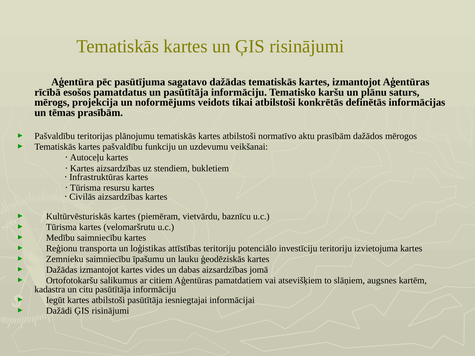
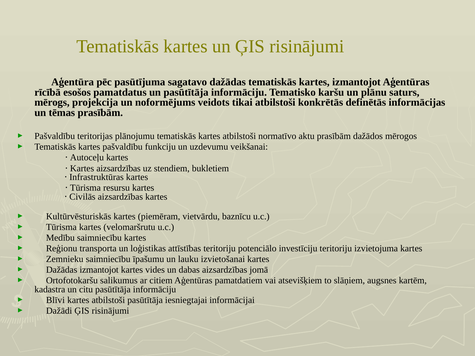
ģeodēziskās: ģeodēziskās -> izvietošanai
Iegūt: Iegūt -> Blīvi
